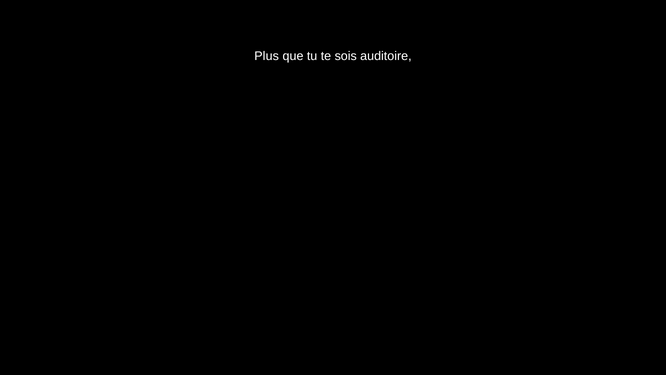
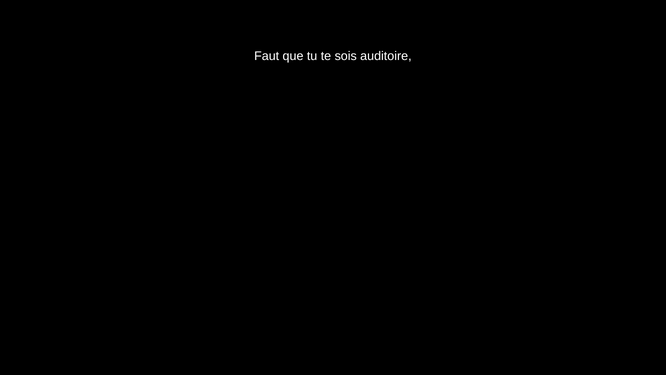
Plus: Plus -> Faut
